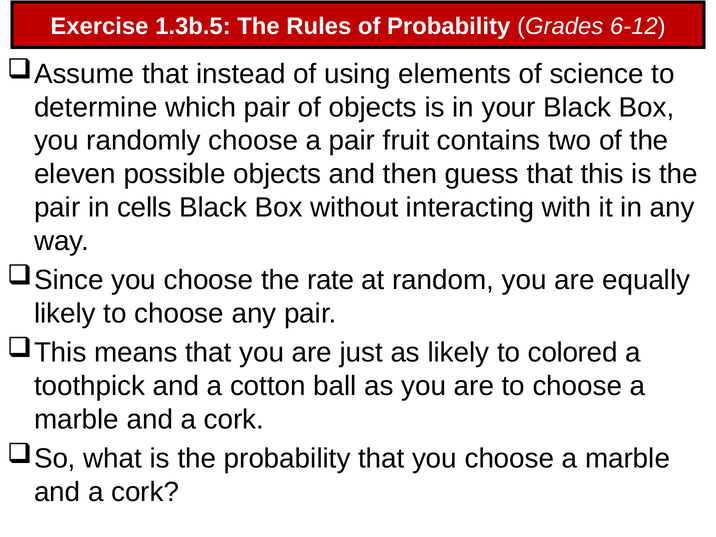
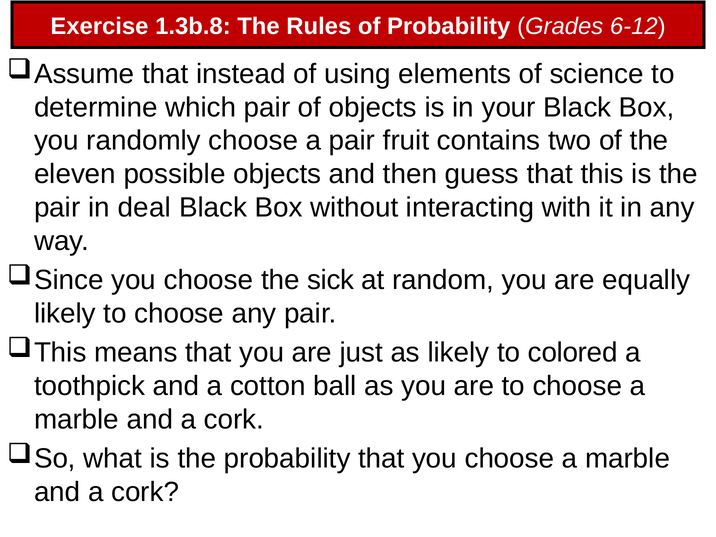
1.3b.5: 1.3b.5 -> 1.3b.8
cells: cells -> deal
rate: rate -> sick
